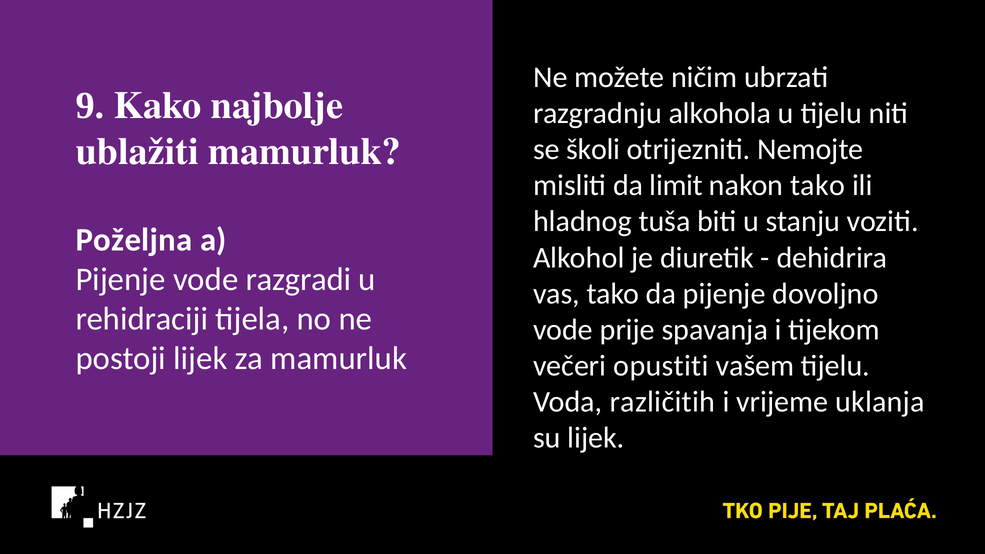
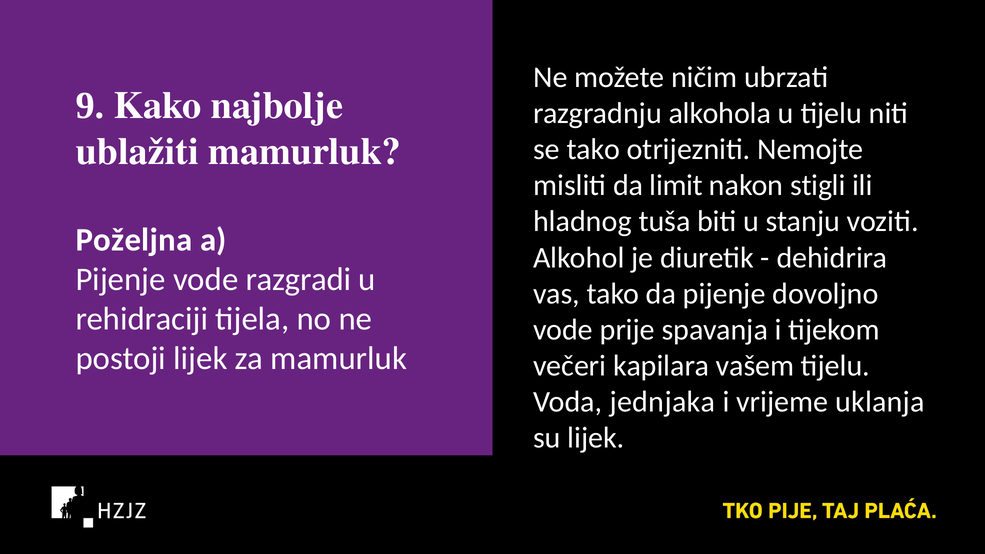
se školi: školi -> tako
nakon tako: tako -> stigli
opustiti: opustiti -> kapilara
različitih: različitih -> jednjaka
